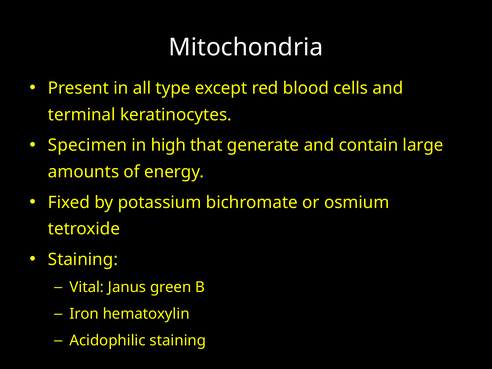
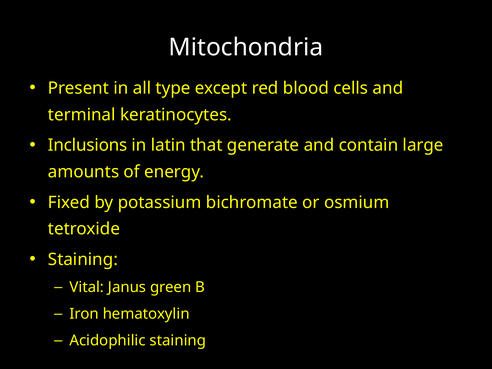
Specimen: Specimen -> Inclusions
high: high -> latin
